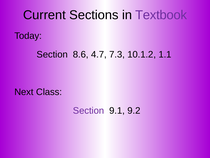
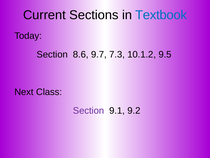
Textbook colour: purple -> blue
4.7: 4.7 -> 9.7
1.1: 1.1 -> 9.5
